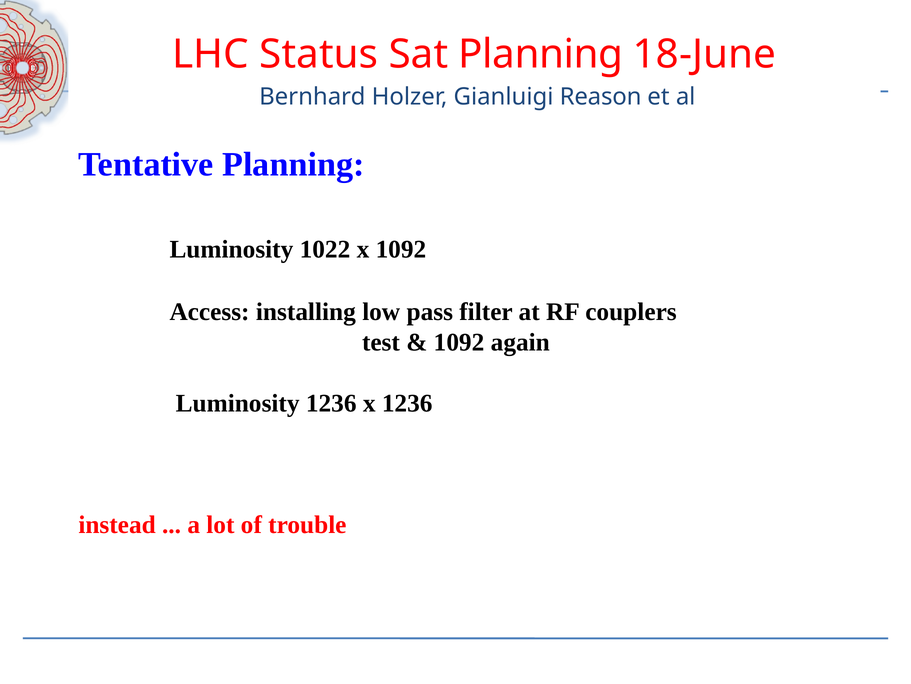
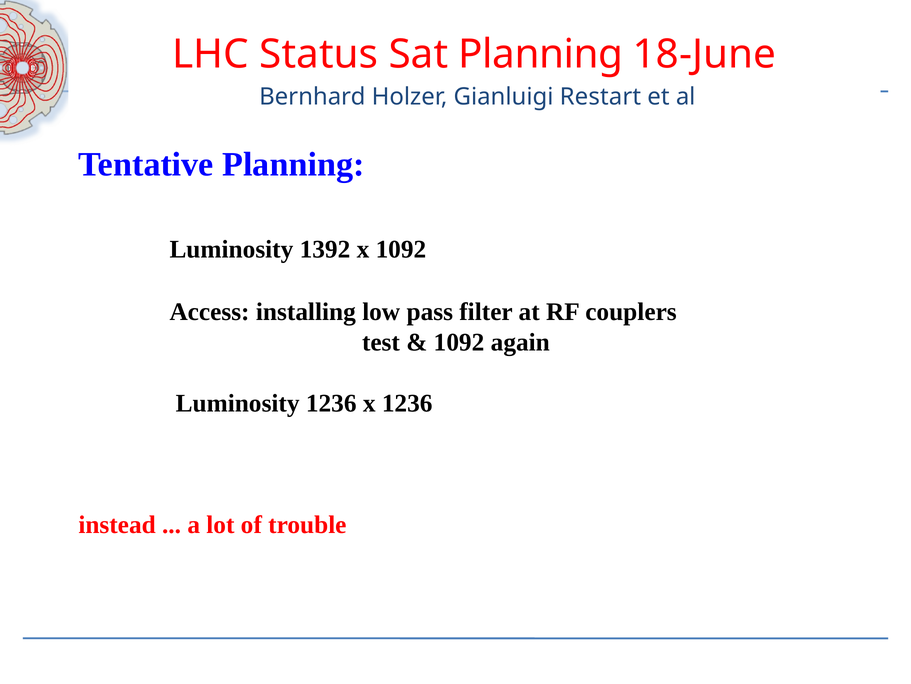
Reason: Reason -> Restart
1022: 1022 -> 1392
